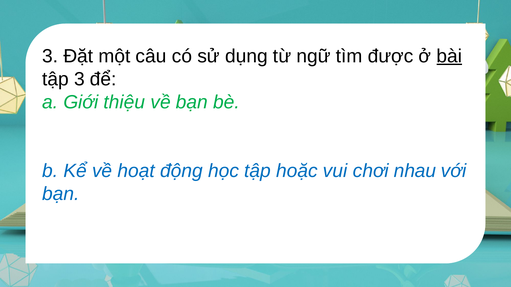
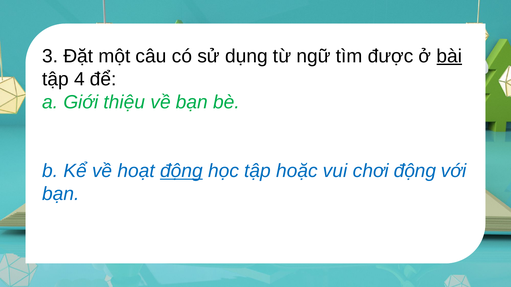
tập 3: 3 -> 4
động at (181, 171) underline: none -> present
chơi nhau: nhau -> động
